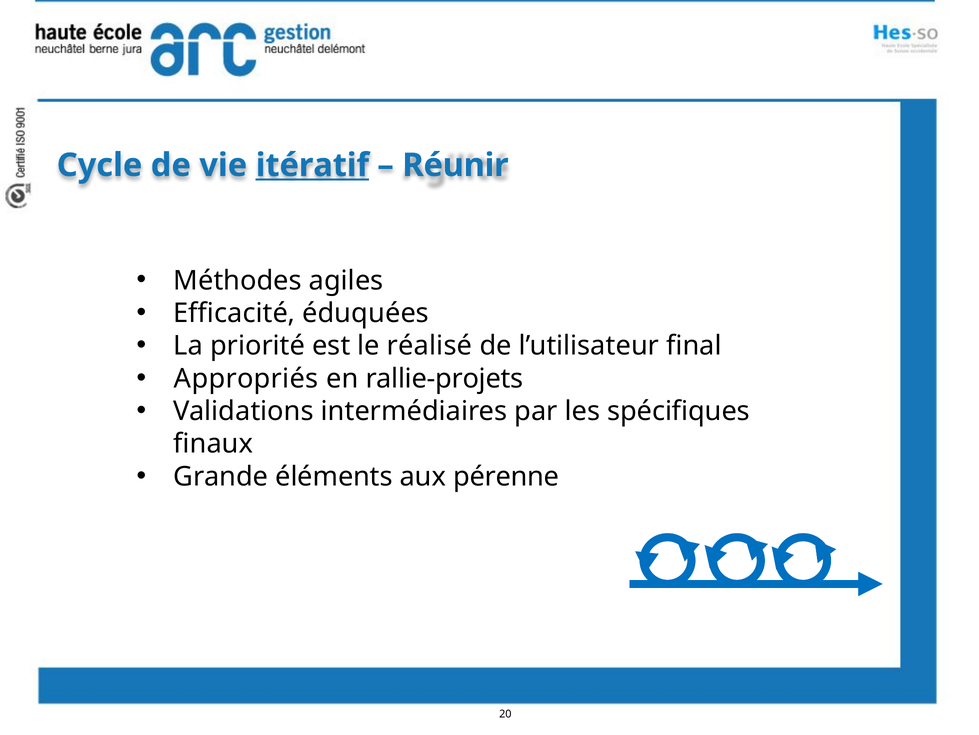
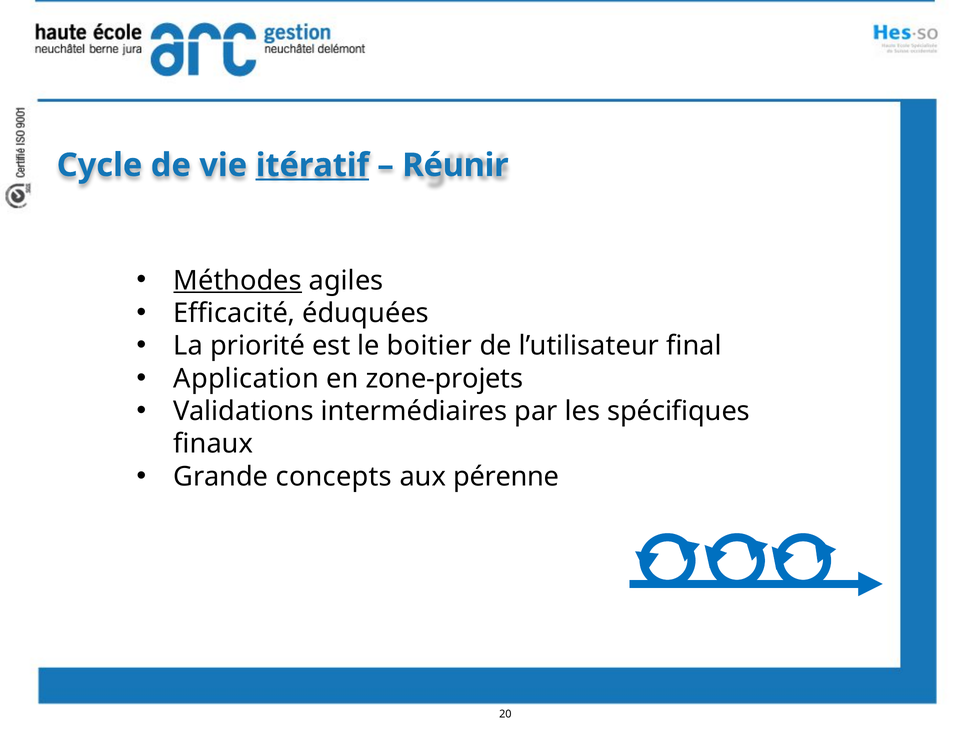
Méthodes underline: none -> present
réalisé: réalisé -> boitier
Appropriés: Appropriés -> Application
rallie-projets: rallie-projets -> zone-projets
éléments: éléments -> concepts
